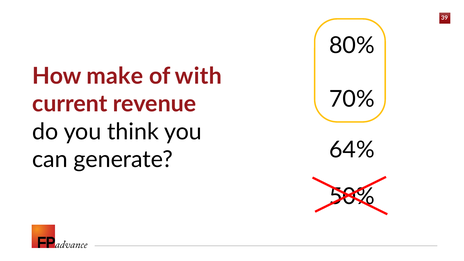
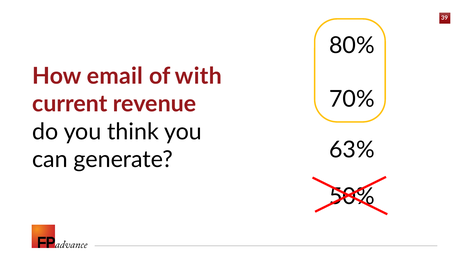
make: make -> email
64%: 64% -> 63%
